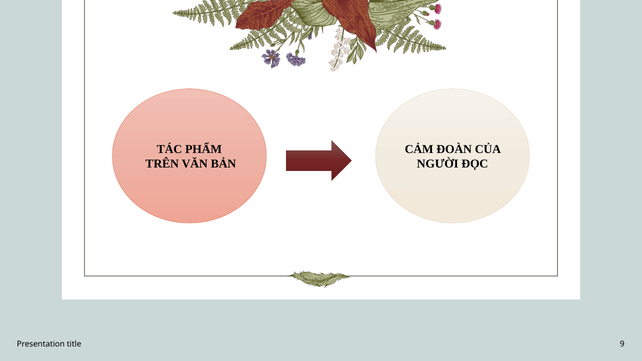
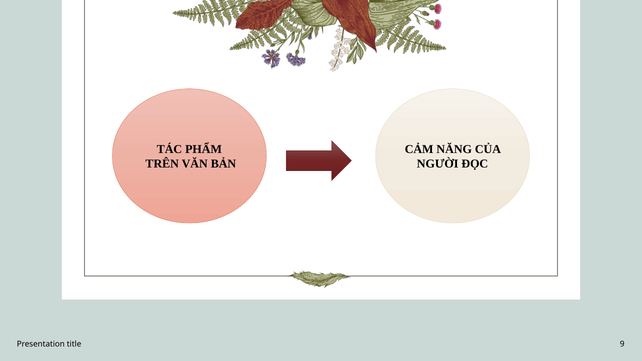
ĐOÀN: ĐOÀN -> NĂNG
